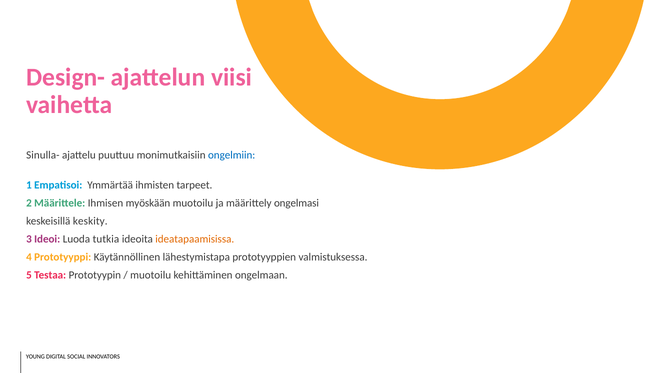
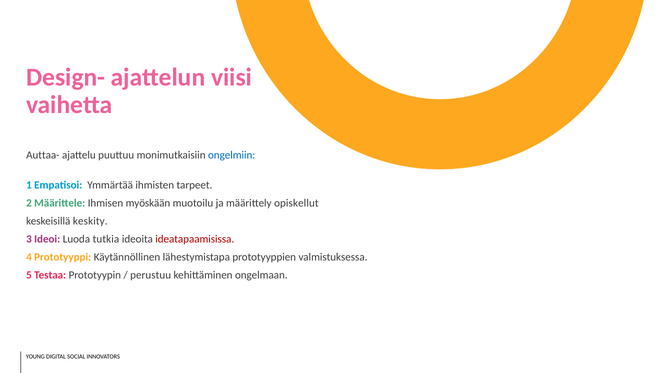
Sinulla-: Sinulla- -> Auttaa-
ongelmasi: ongelmasi -> opiskellut
ideatapaamisissa colour: orange -> red
muotoilu at (151, 275): muotoilu -> perustuu
